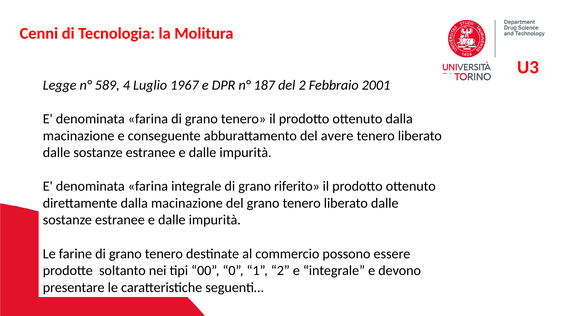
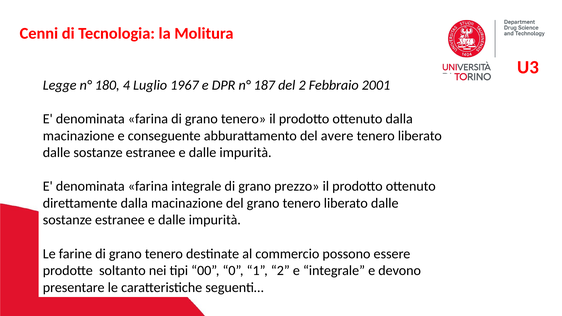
589: 589 -> 180
riferito: riferito -> prezzo
